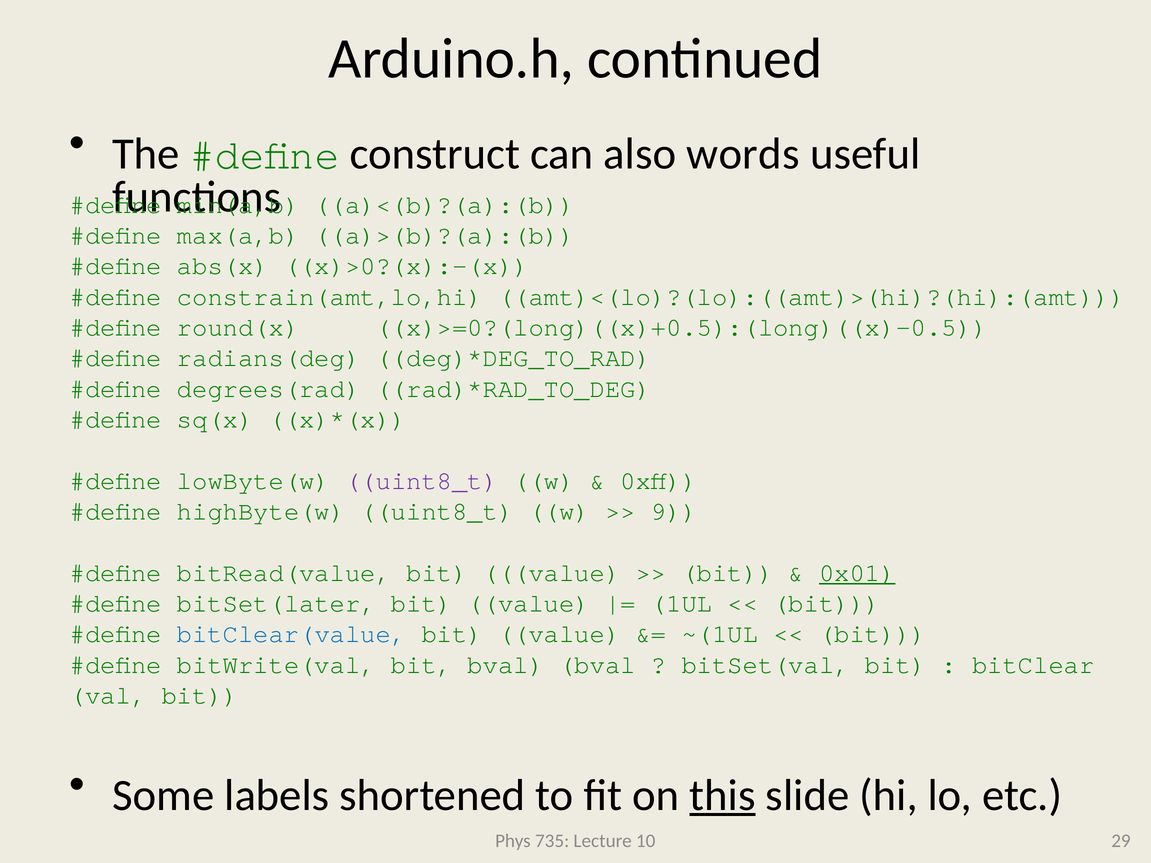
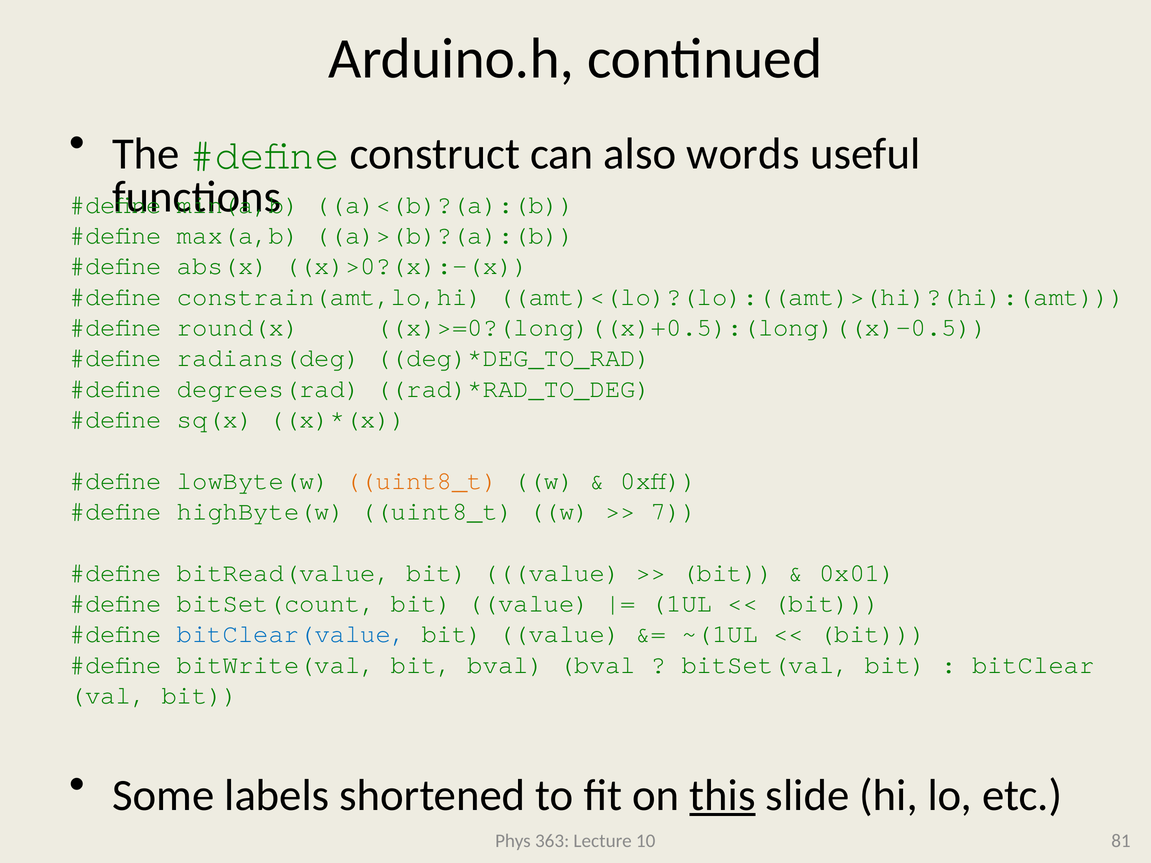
uint8_t at (422, 481) colour: purple -> orange
9: 9 -> 7
0x01 underline: present -> none
bitSet(later: bitSet(later -> bitSet(count
735: 735 -> 363
29: 29 -> 81
